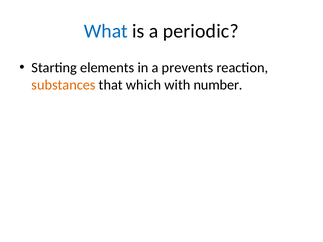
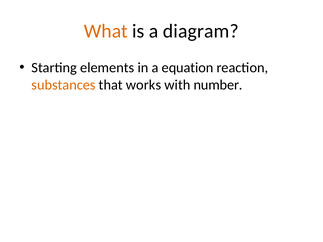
What colour: blue -> orange
periodic: periodic -> diagram
prevents: prevents -> equation
which: which -> works
